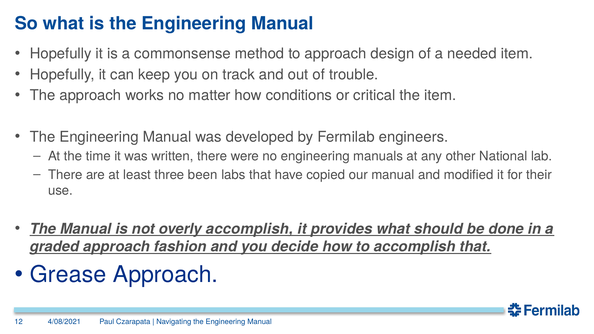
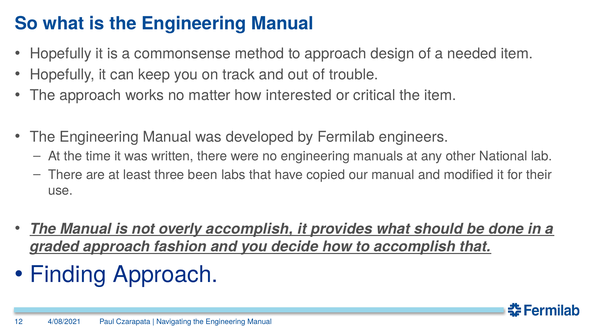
conditions: conditions -> interested
Grease: Grease -> Finding
